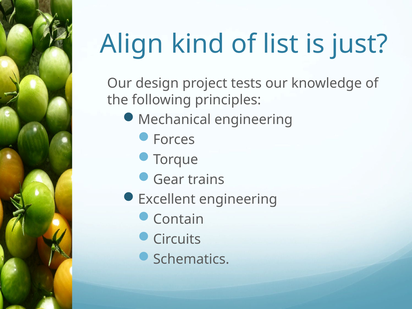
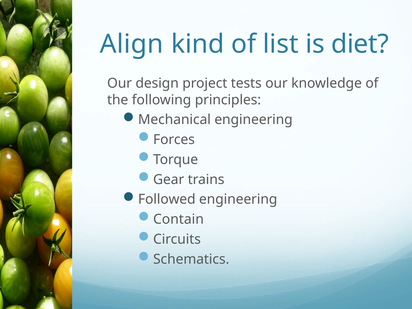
just: just -> diet
Excellent: Excellent -> Followed
